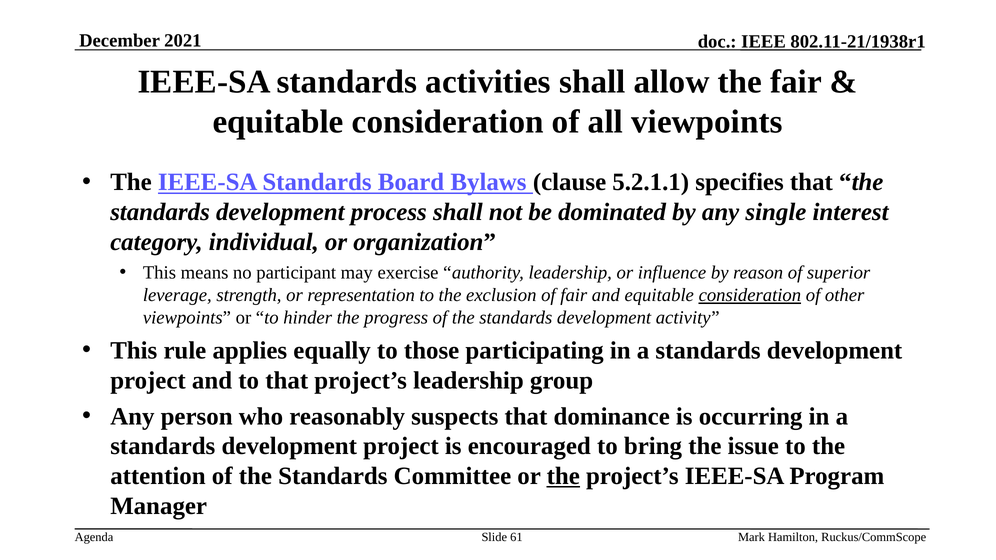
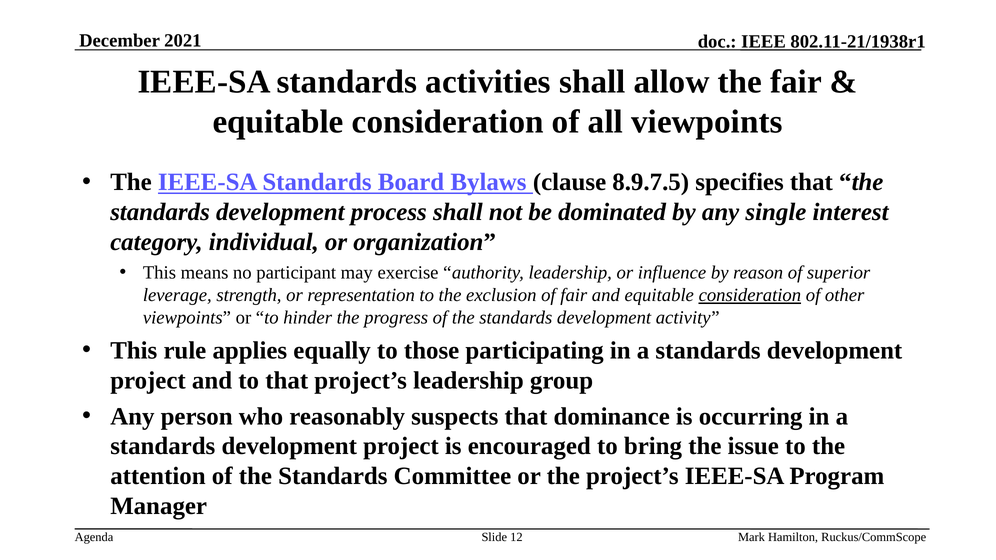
5.2.1.1: 5.2.1.1 -> 8.9.7.5
the at (563, 476) underline: present -> none
61: 61 -> 12
